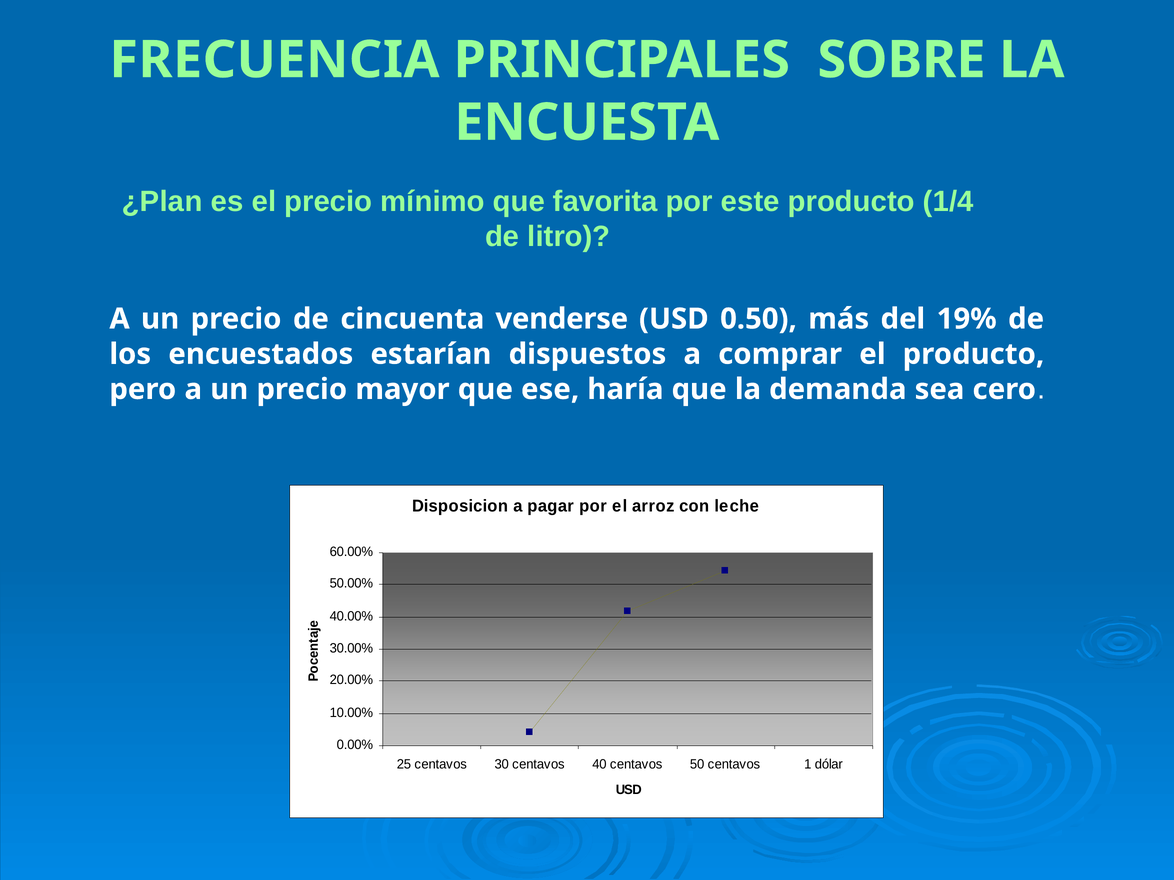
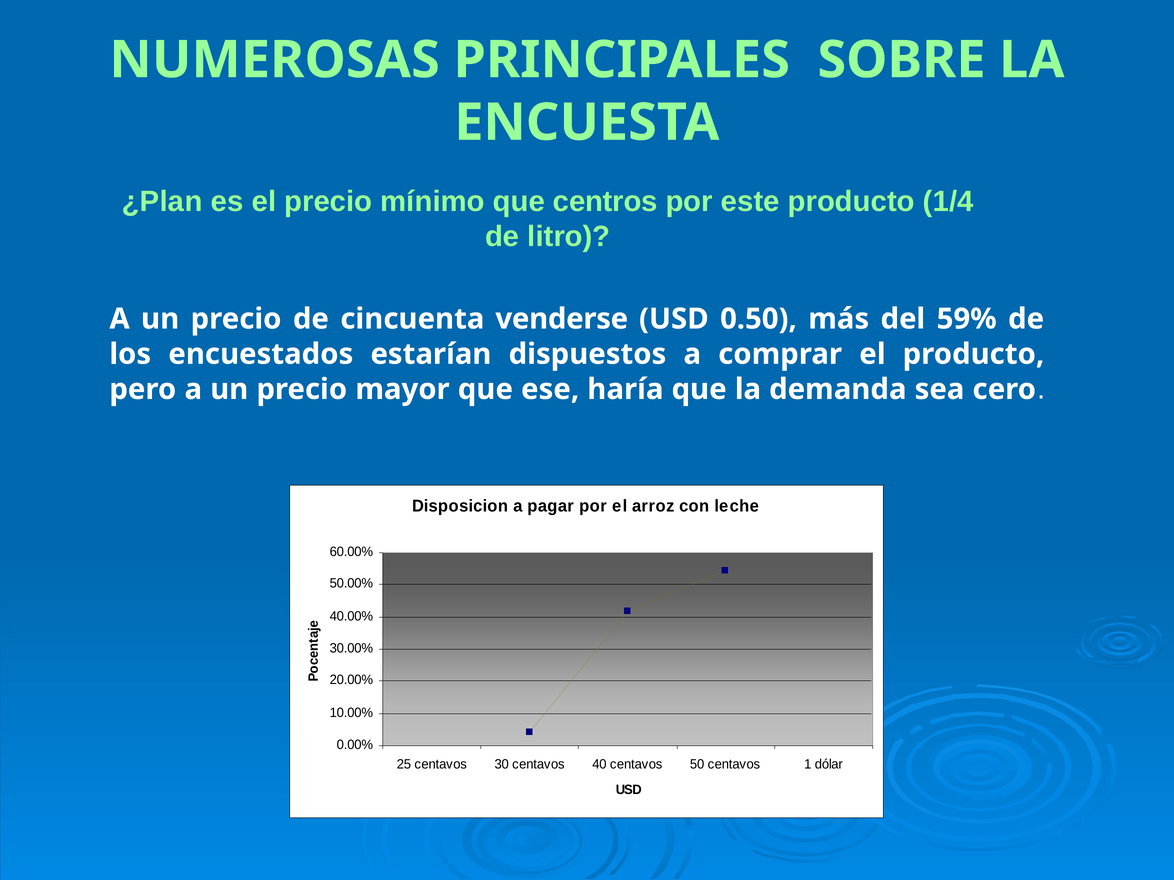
FRECUENCIA: FRECUENCIA -> NUMEROSAS
favorita: favorita -> centros
19%: 19% -> 59%
